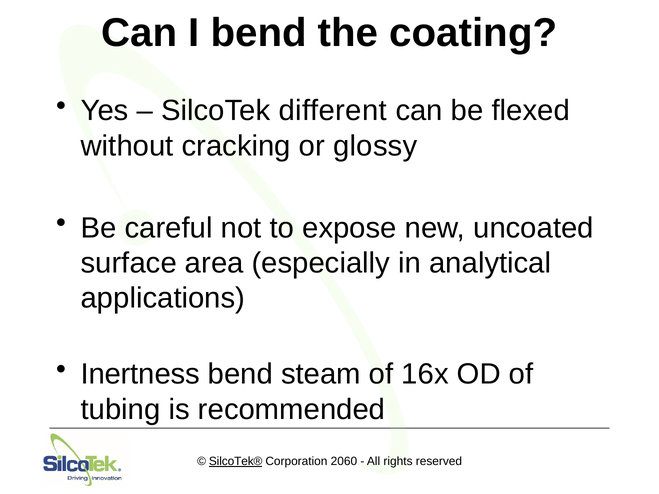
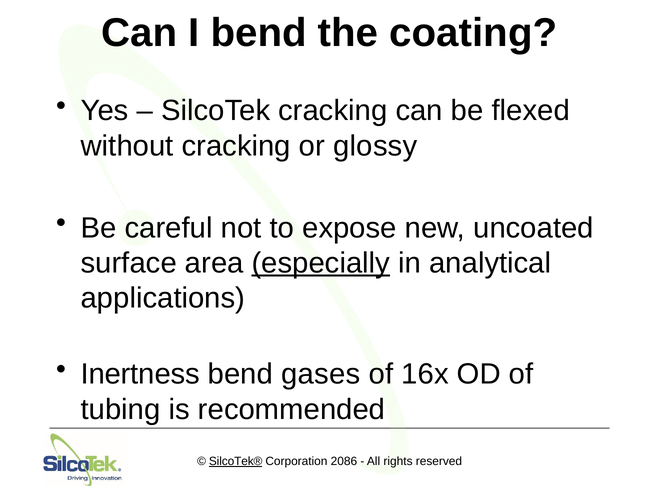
SilcoTek different: different -> cracking
especially underline: none -> present
steam: steam -> gases
2060: 2060 -> 2086
